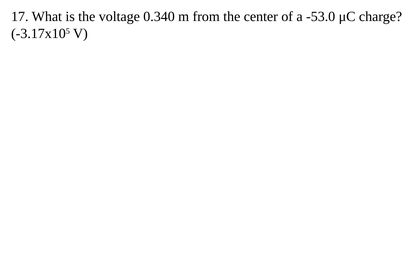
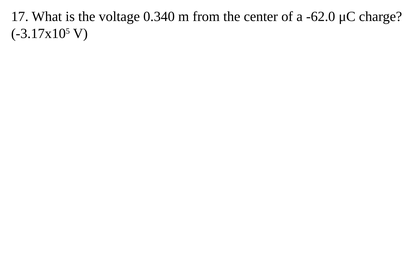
-53.0: -53.0 -> -62.0
